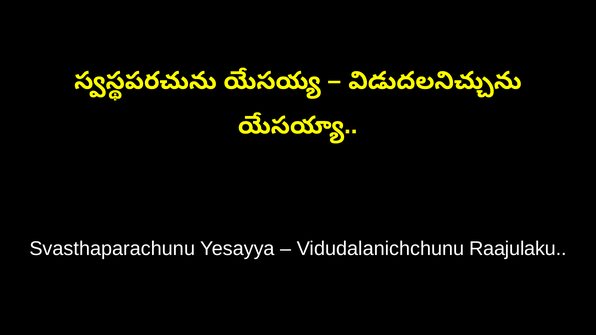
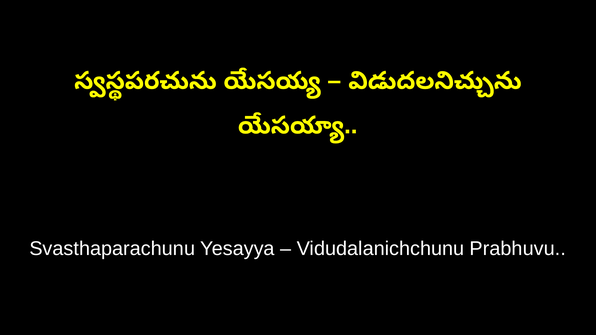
Raajulaku: Raajulaku -> Prabhuvu
